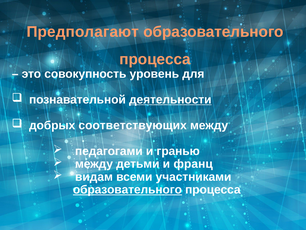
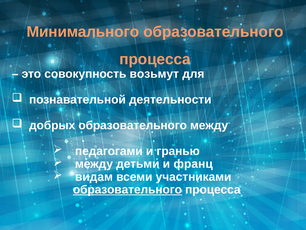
Предполагают: Предполагают -> Минимального
уровень: уровень -> возьмут
деятельности underline: present -> none
добрых соответствующих: соответствующих -> образовательного
